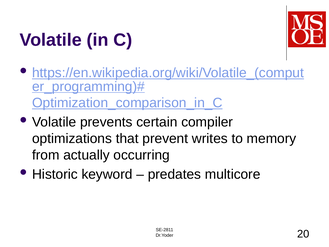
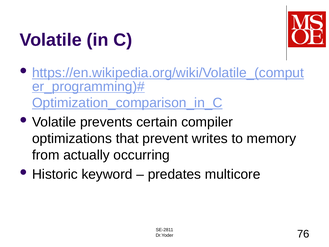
20: 20 -> 76
